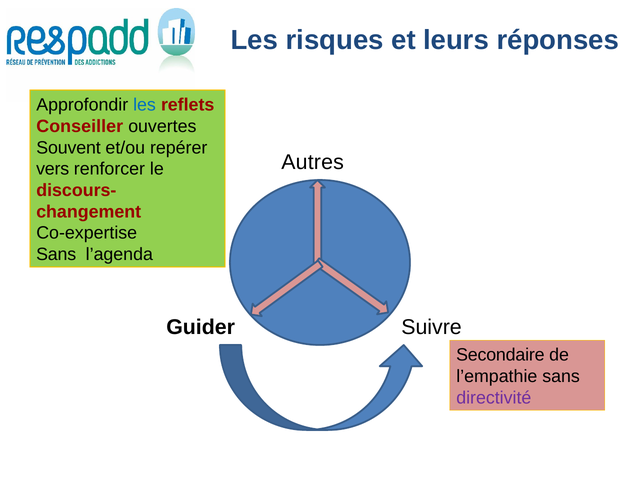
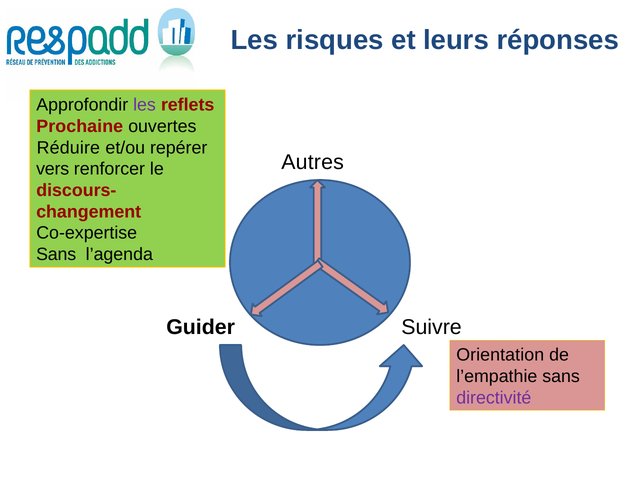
les at (145, 105) colour: blue -> purple
Conseiller: Conseiller -> Prochaine
Souvent: Souvent -> Réduire
Secondaire: Secondaire -> Orientation
